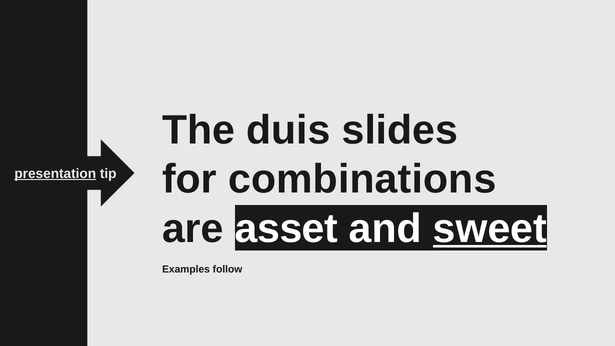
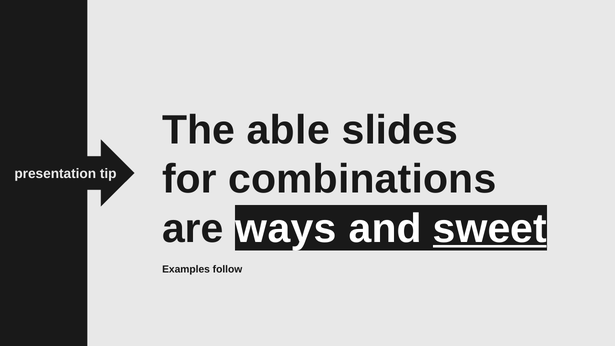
duis: duis -> able
presentation underline: present -> none
asset: asset -> ways
